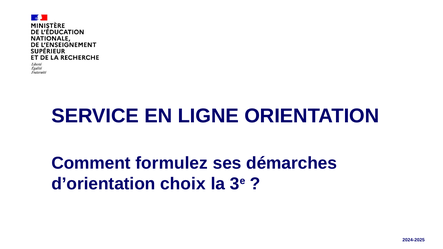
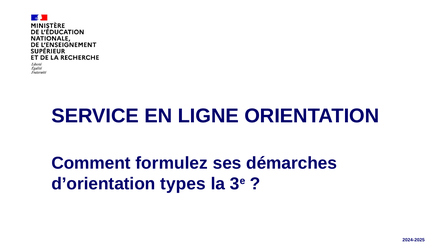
choix: choix -> types
